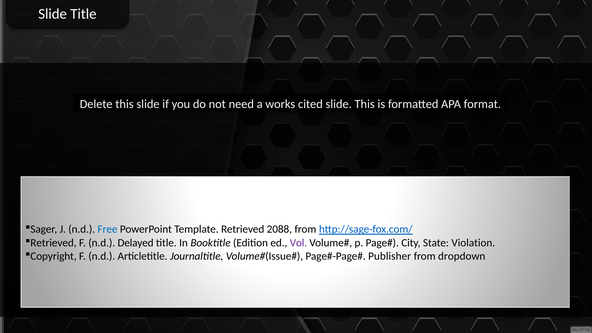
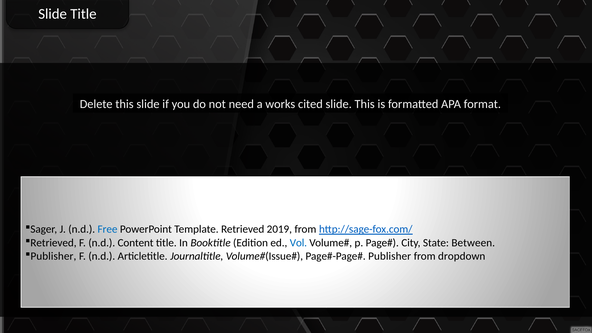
2088: 2088 -> 2019
Delayed: Delayed -> Content
Vol colour: purple -> blue
Violation: Violation -> Between
Copyright at (53, 256): Copyright -> Publisher
